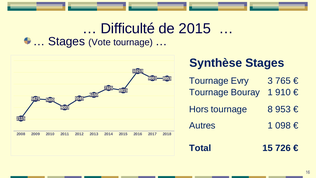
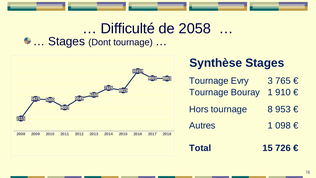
de 2015: 2015 -> 2058
Vote: Vote -> Dont
